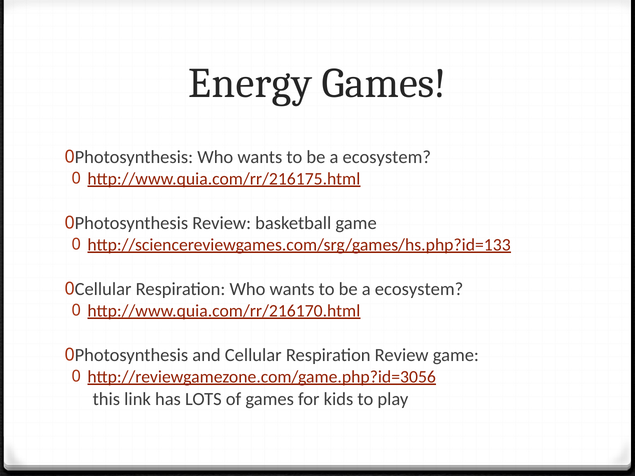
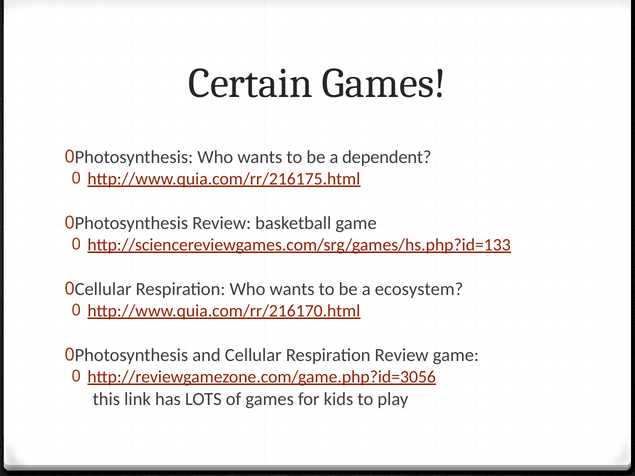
Energy: Energy -> Certain
ecosystem at (387, 157): ecosystem -> dependent
